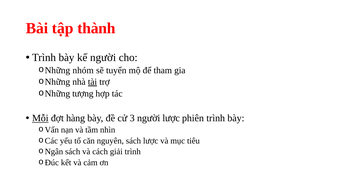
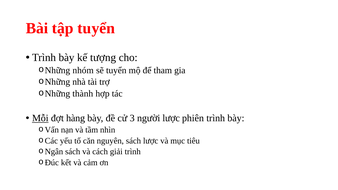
tập thành: thành -> tuyển
kế người: người -> tượng
tài underline: present -> none
tượng: tượng -> thành
